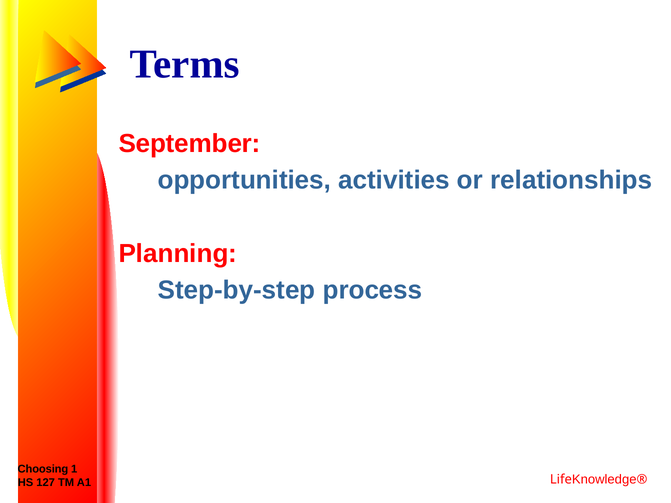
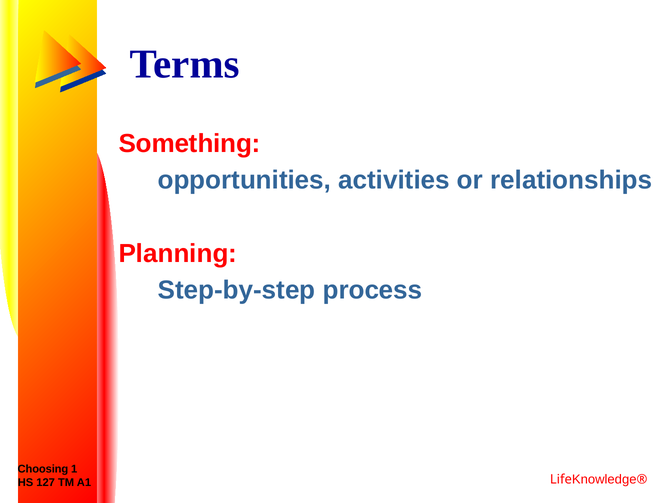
September: September -> Something
